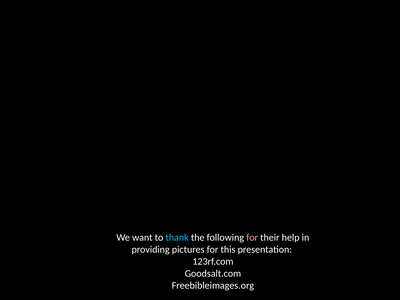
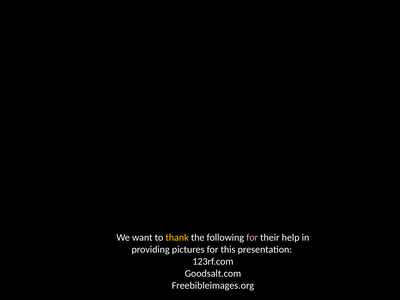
thank colour: light blue -> yellow
